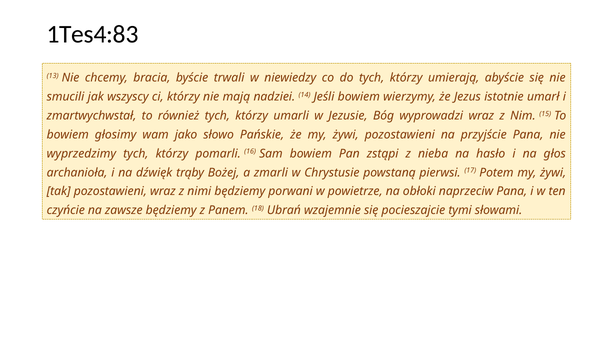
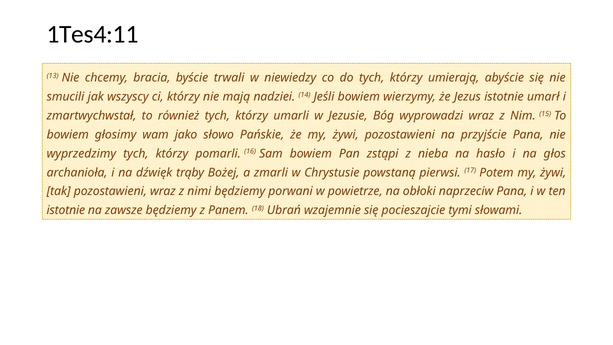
1Tes4:83: 1Tes4:83 -> 1Tes4:11
czyńcie at (66, 210): czyńcie -> istotnie
